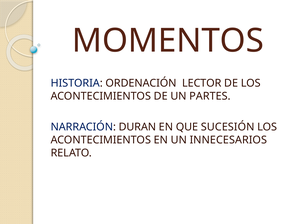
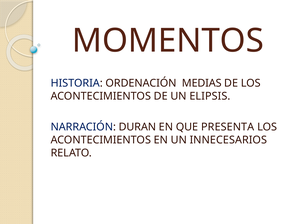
LECTOR: LECTOR -> MEDIAS
PARTES: PARTES -> ELIPSIS
SUCESIÓN: SUCESIÓN -> PRESENTA
